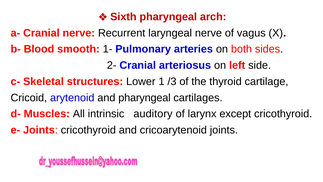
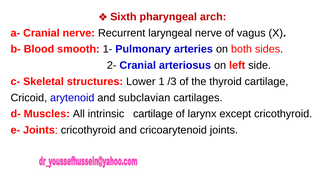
and pharyngeal: pharyngeal -> subclavian
intrinsic auditory: auditory -> cartilage
